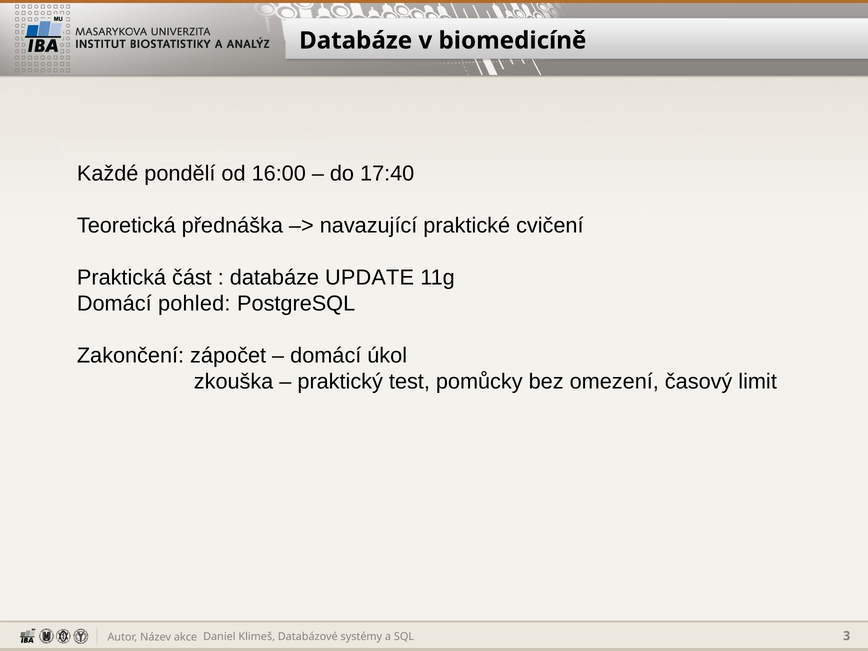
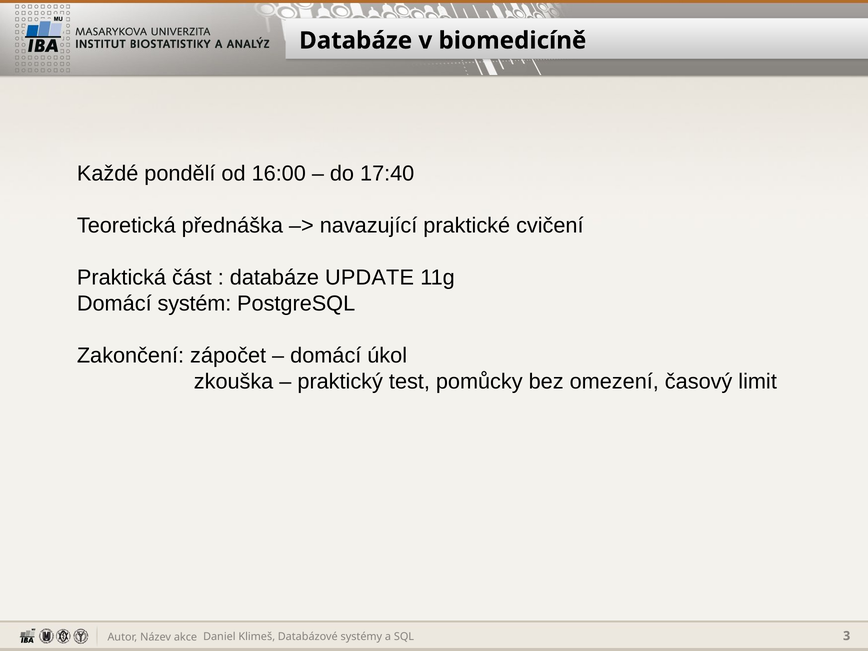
pohled: pohled -> systém
